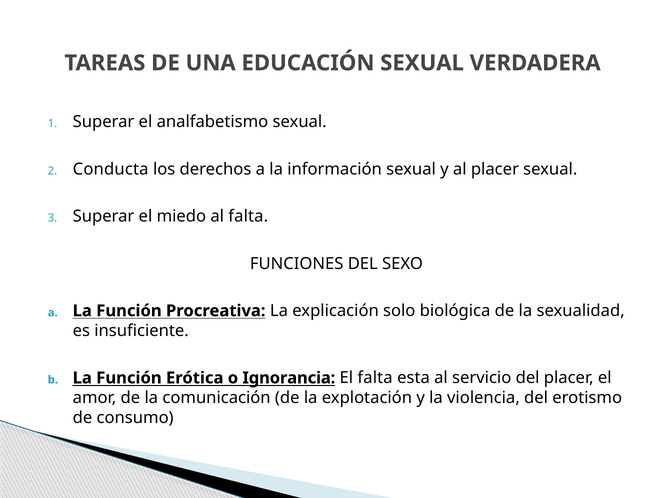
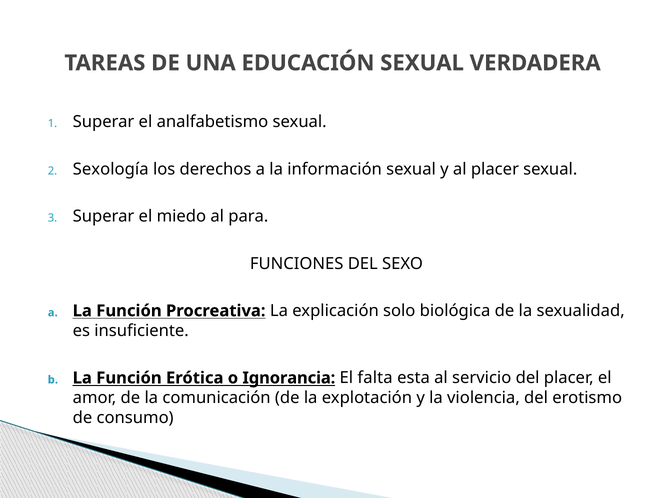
Conducta: Conducta -> Sexología
al falta: falta -> para
